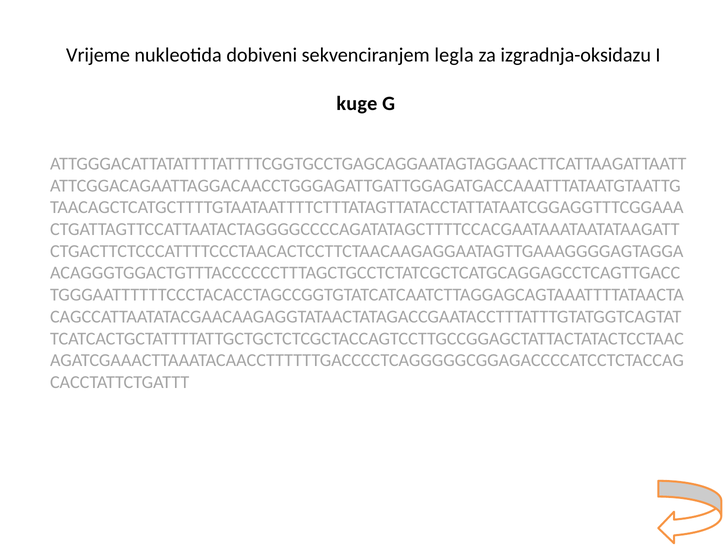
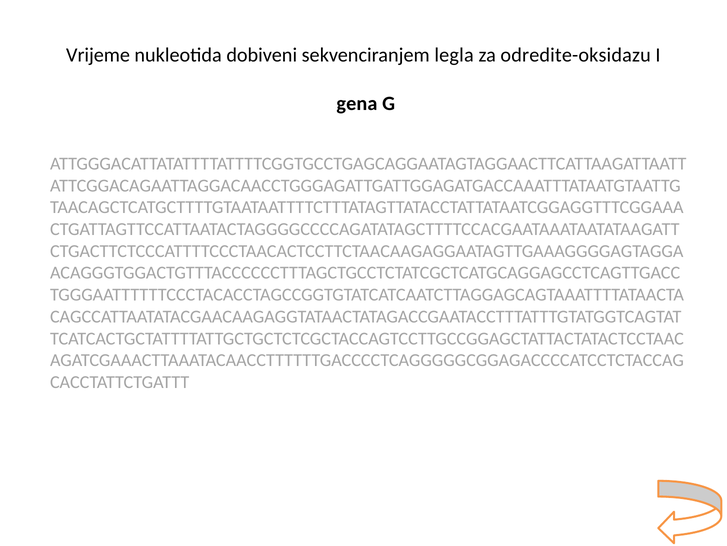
izgradnja-oksidazu: izgradnja-oksidazu -> odredite-oksidazu
kuge: kuge -> gena
